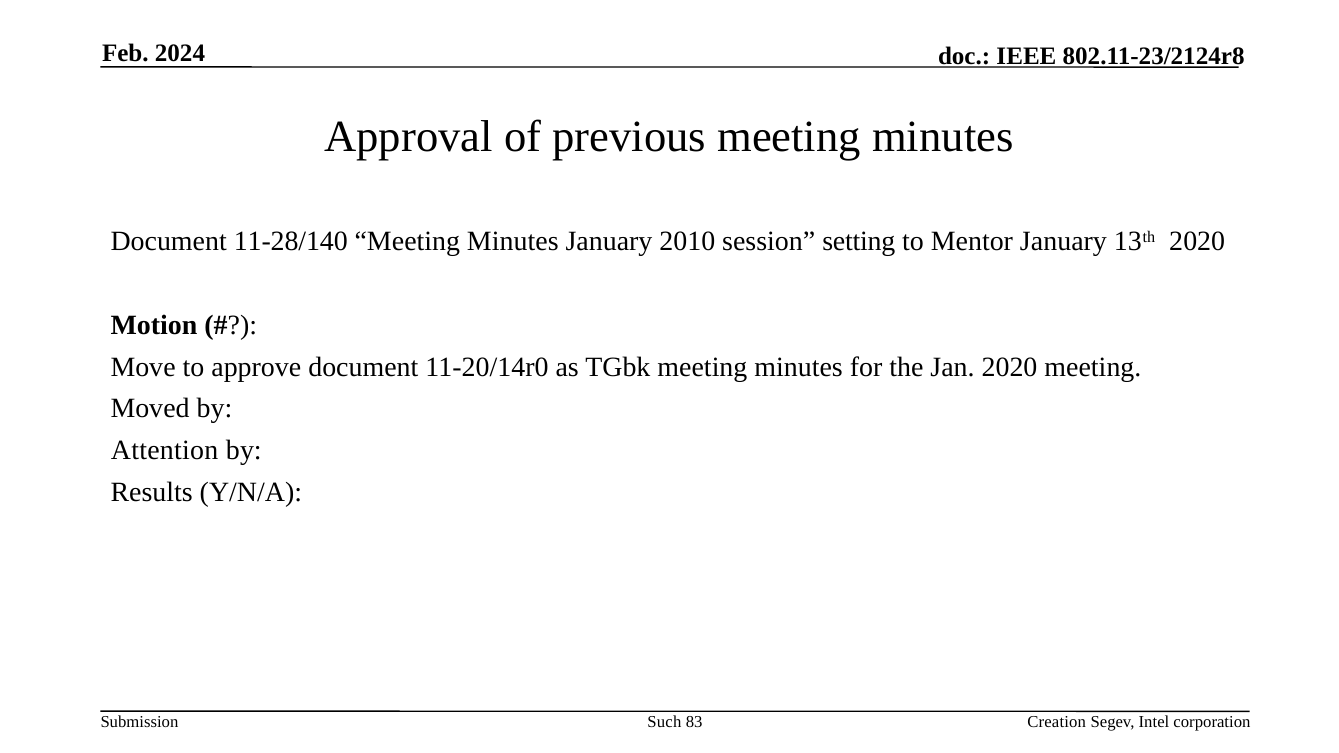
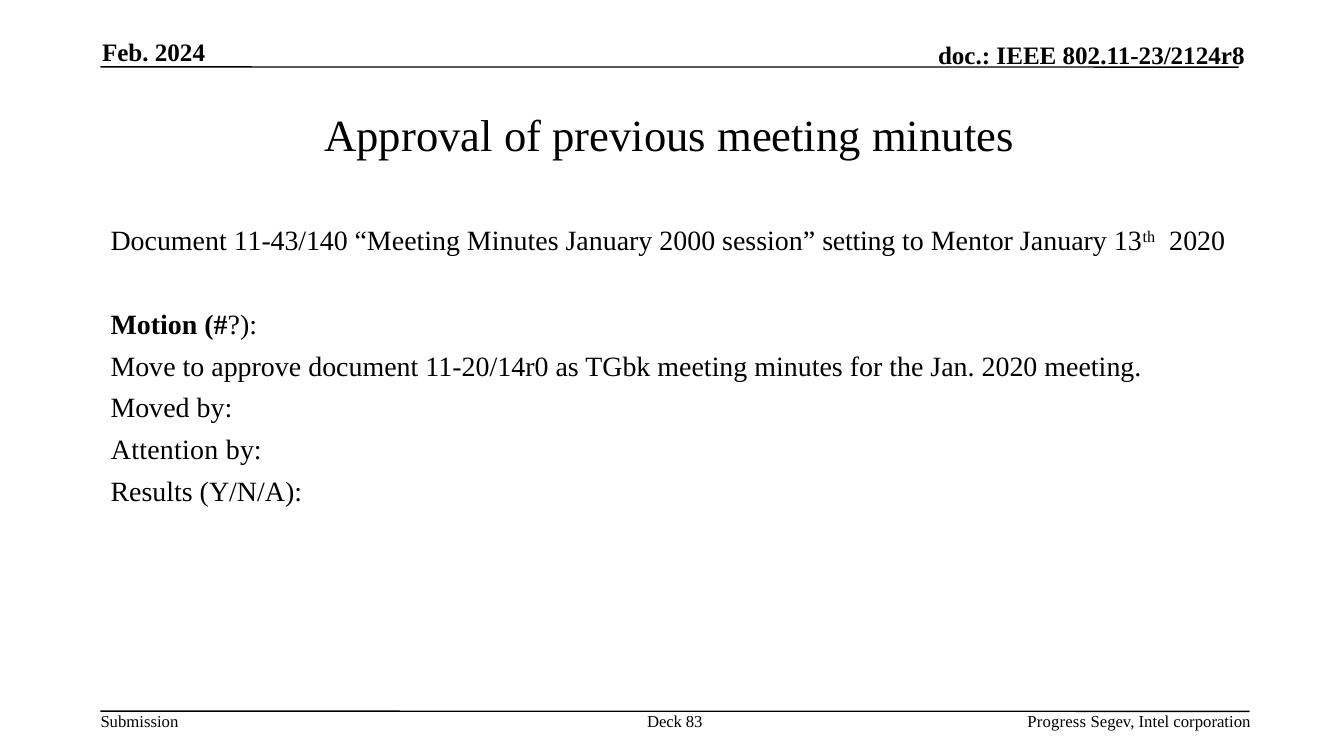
11-28/140: 11-28/140 -> 11-43/140
2010: 2010 -> 2000
Such: Such -> Deck
Creation: Creation -> Progress
